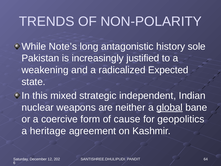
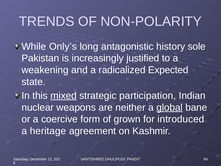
Note’s: Note’s -> Only’s
mixed underline: none -> present
independent: independent -> participation
cause: cause -> grown
geopolitics: geopolitics -> introduced
